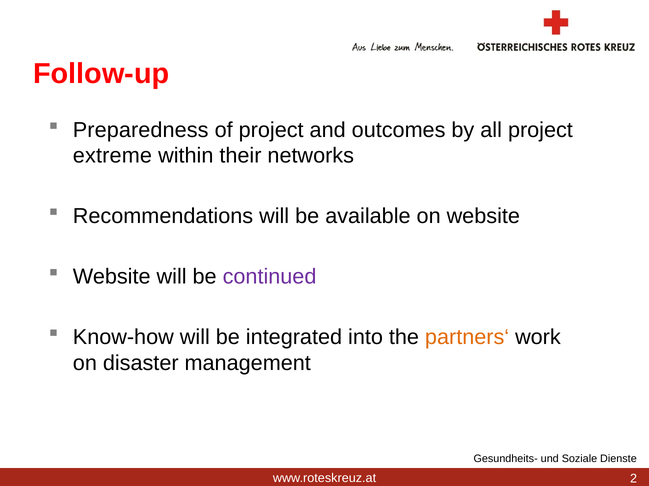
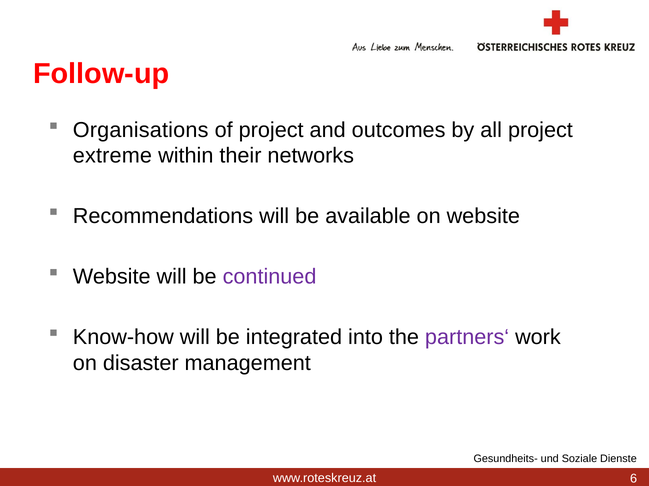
Preparedness: Preparedness -> Organisations
partners‘ colour: orange -> purple
2: 2 -> 6
